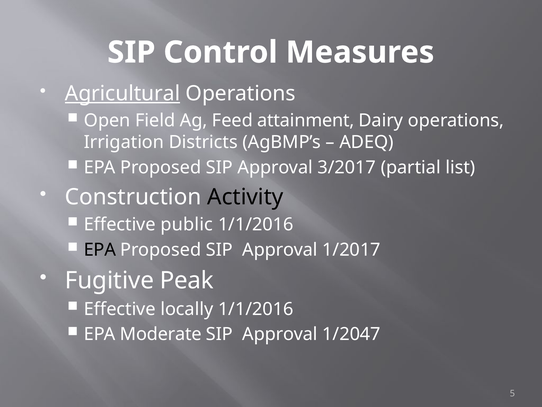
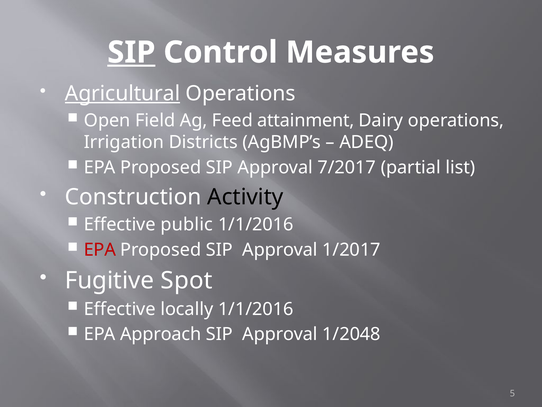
SIP at (131, 52) underline: none -> present
3/2017: 3/2017 -> 7/2017
EPA at (100, 250) colour: black -> red
Peak: Peak -> Spot
Moderate: Moderate -> Approach
1/2047: 1/2047 -> 1/2048
